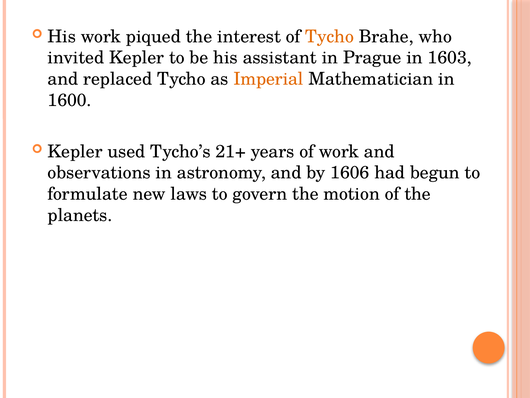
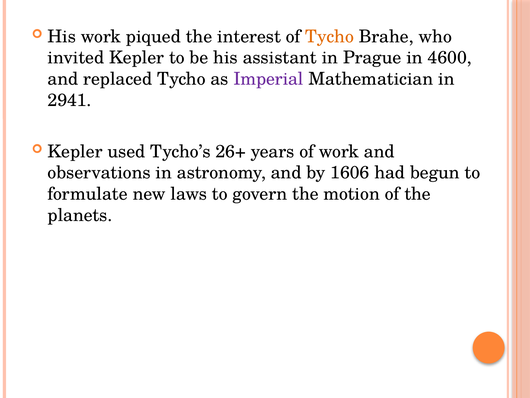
1603: 1603 -> 4600
Imperial colour: orange -> purple
1600: 1600 -> 2941
21+: 21+ -> 26+
